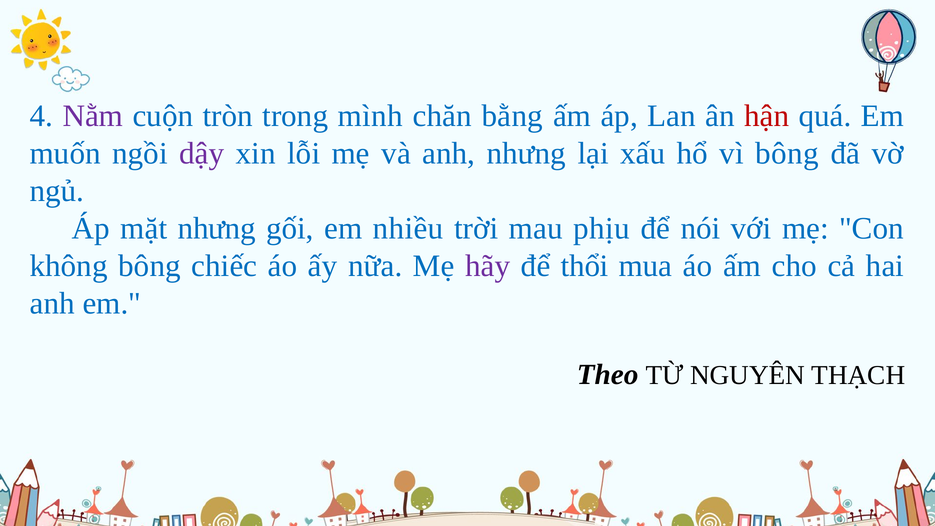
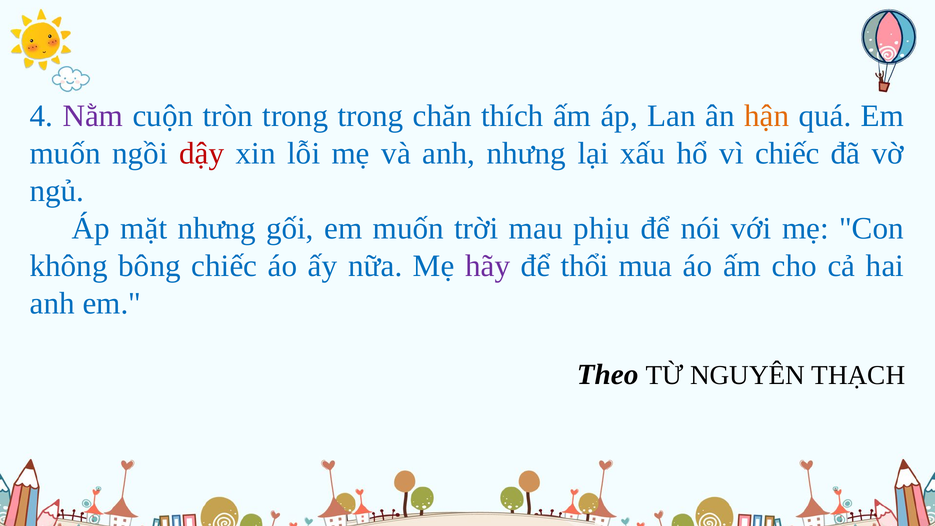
trong mình: mình -> trong
bằng: bằng -> thích
hận colour: red -> orange
dậy colour: purple -> red
vì bông: bông -> chiếc
gối em nhiều: nhiều -> muốn
